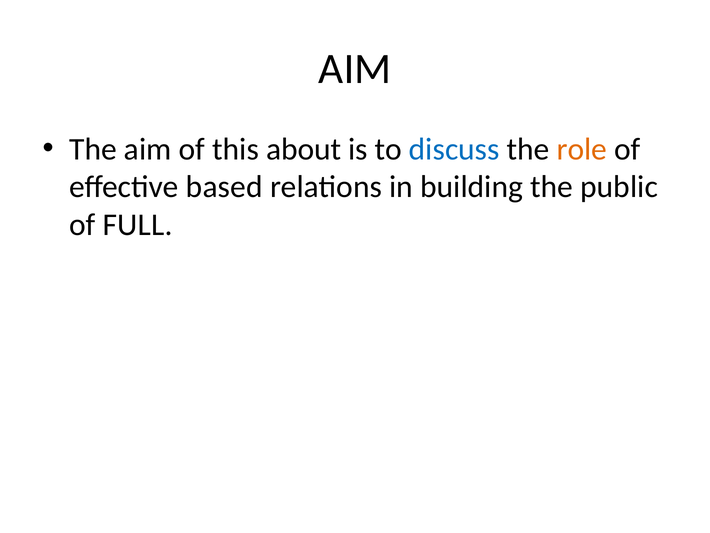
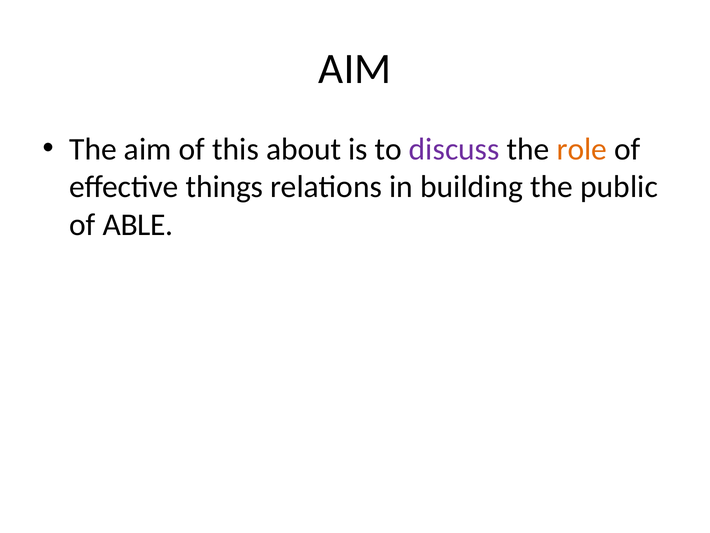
discuss colour: blue -> purple
based: based -> things
FULL: FULL -> ABLE
